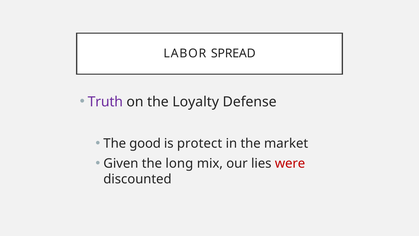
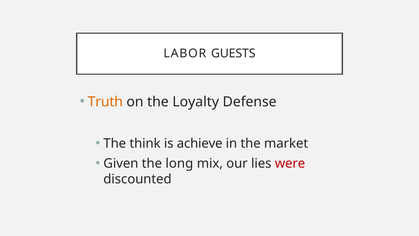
SPREAD: SPREAD -> GUESTS
Truth colour: purple -> orange
good: good -> think
protect: protect -> achieve
